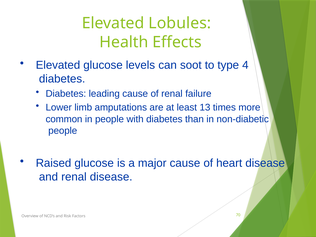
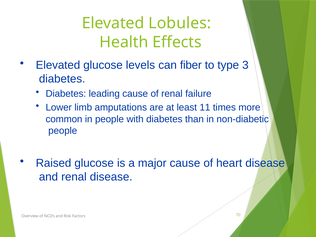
soot: soot -> fiber
4: 4 -> 3
13: 13 -> 11
